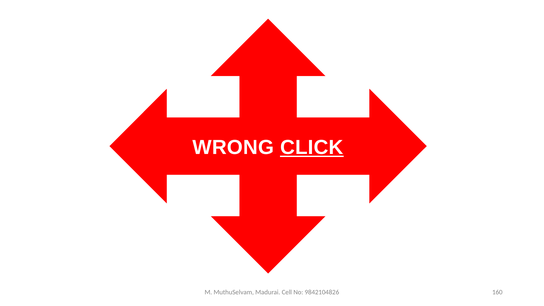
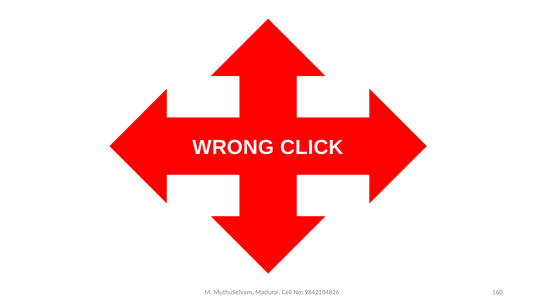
CLICK underline: present -> none
